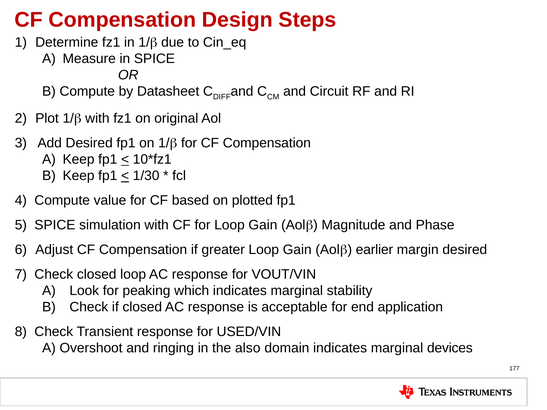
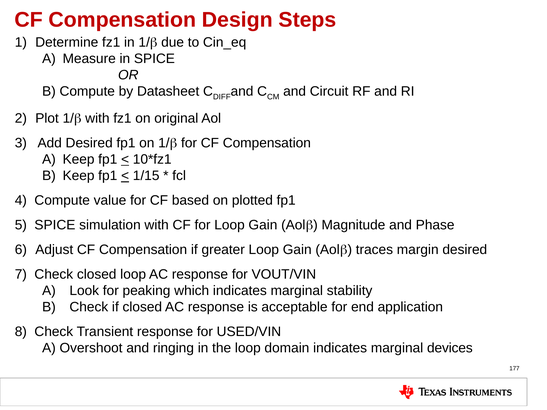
1/30: 1/30 -> 1/15
earlier: earlier -> traces
the also: also -> loop
